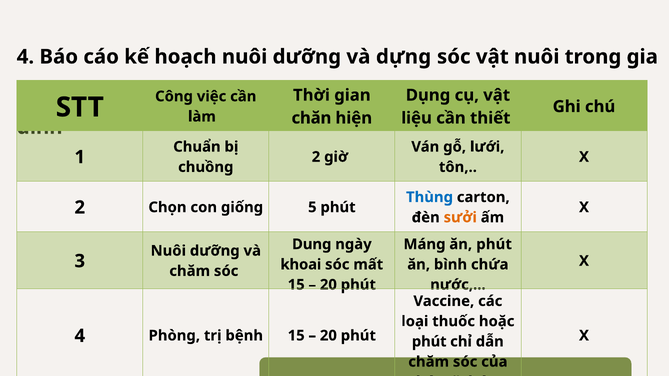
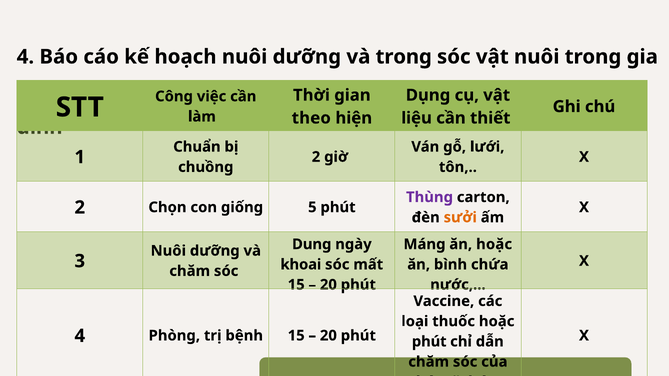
và dựng: dựng -> trong
chăn: chăn -> theo
Thùng colour: blue -> purple
ăn phút: phút -> hoặc
